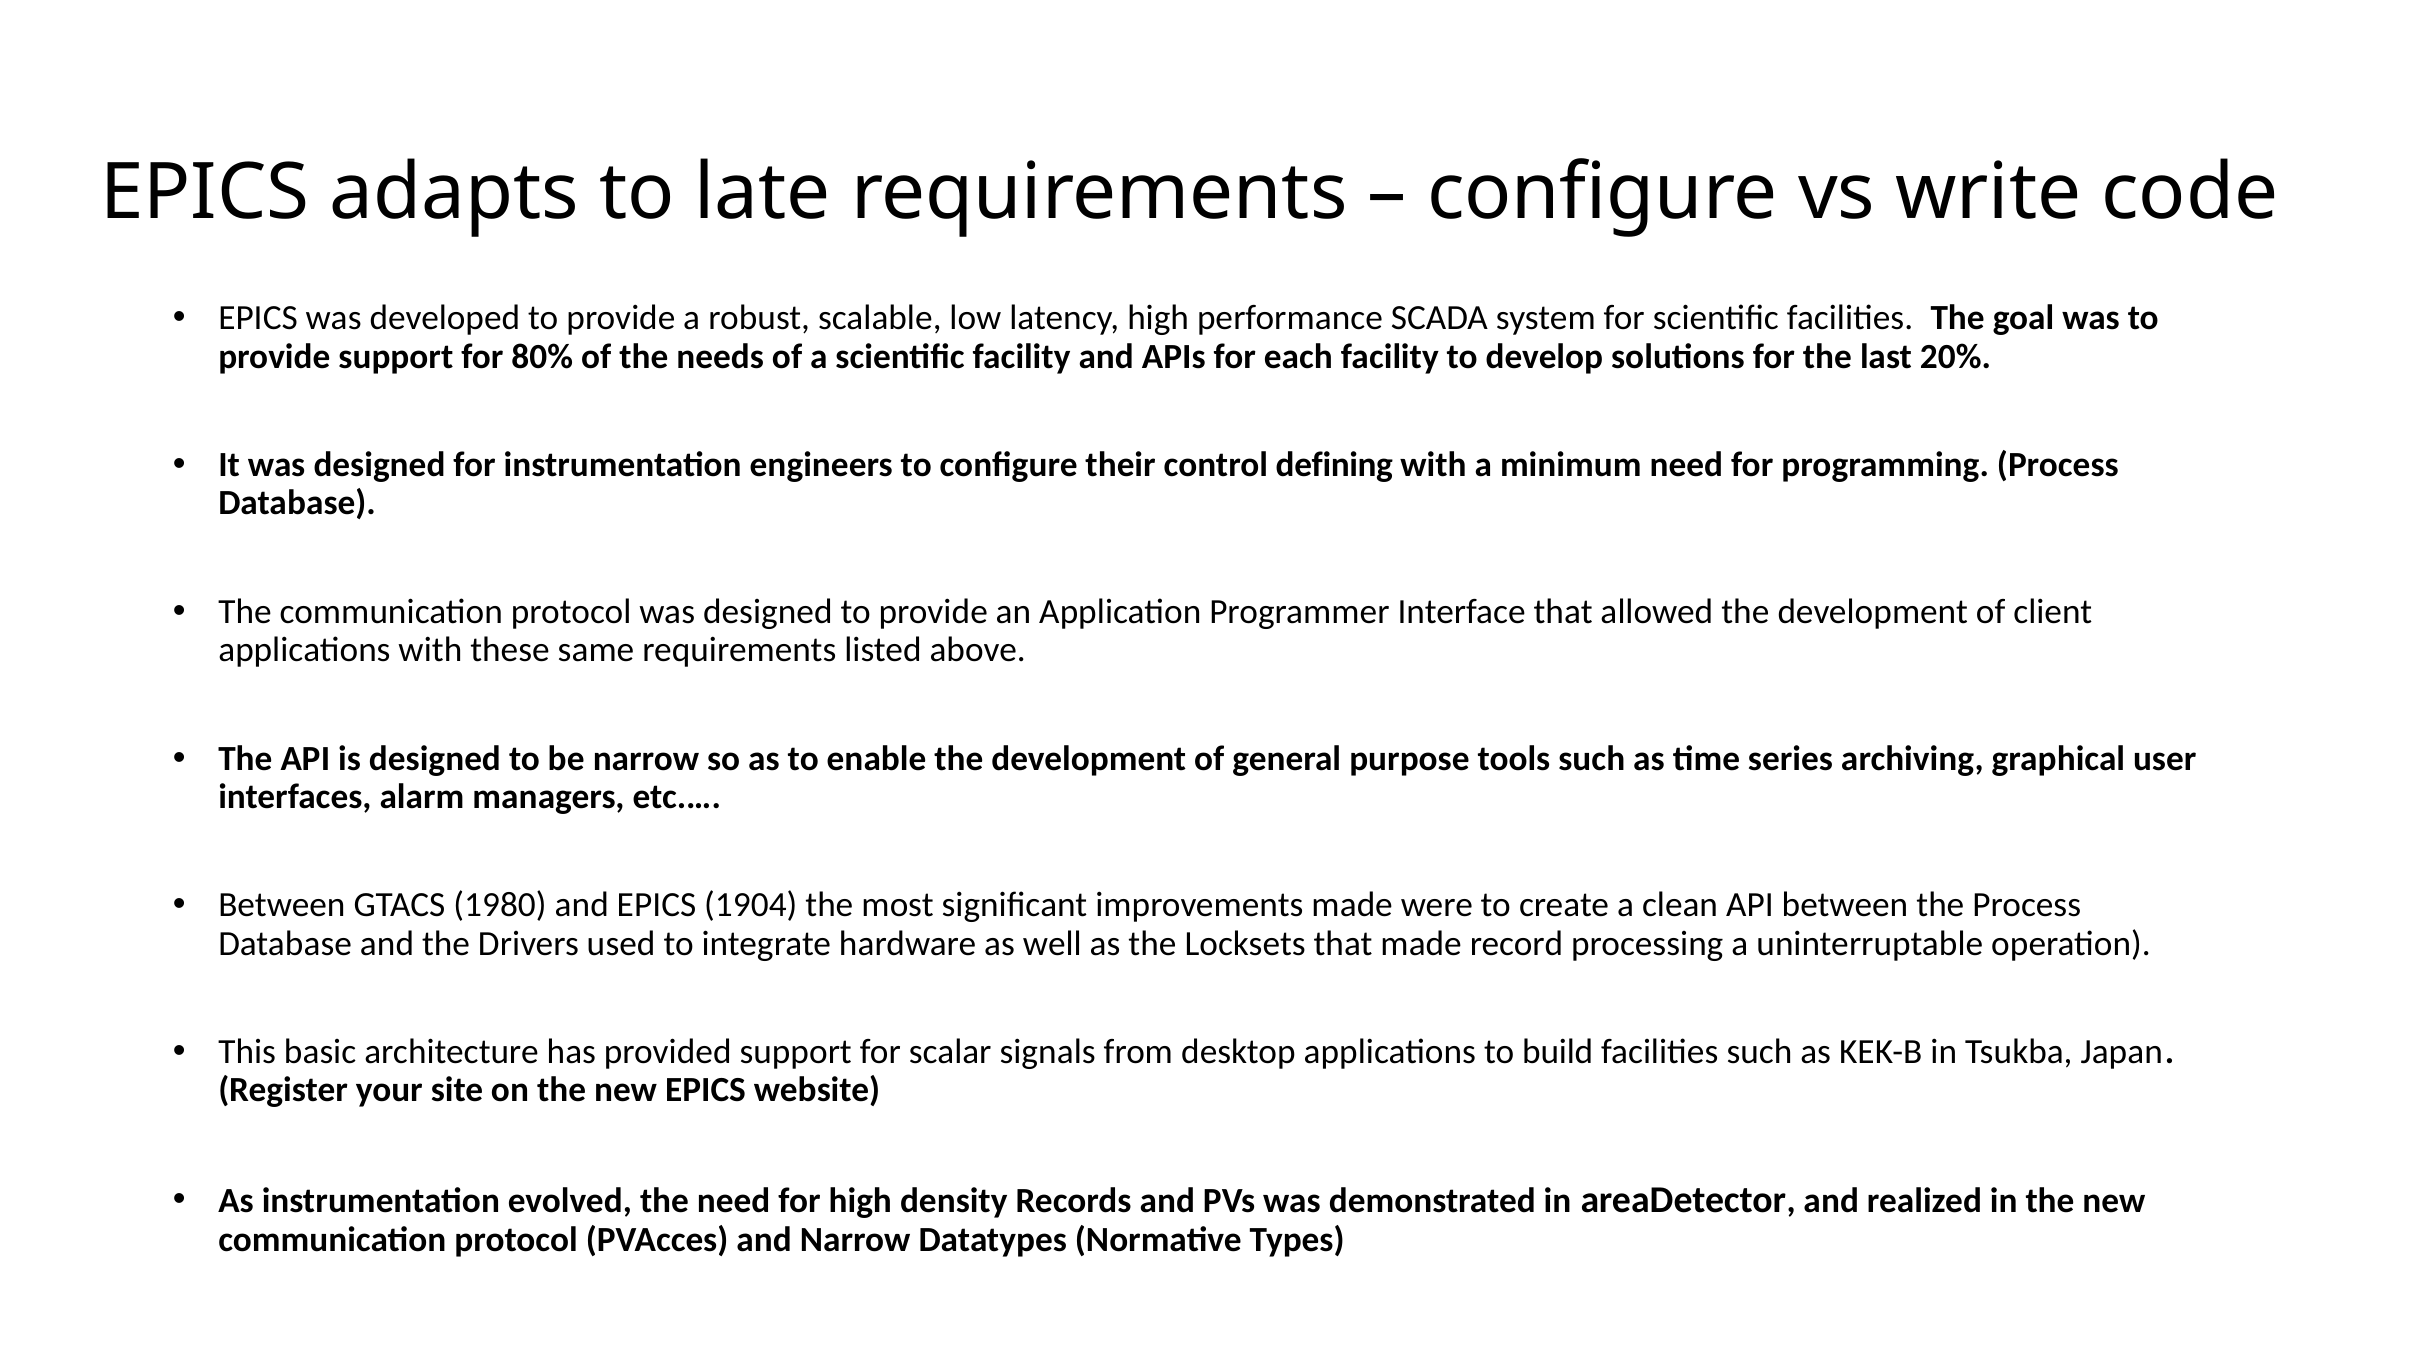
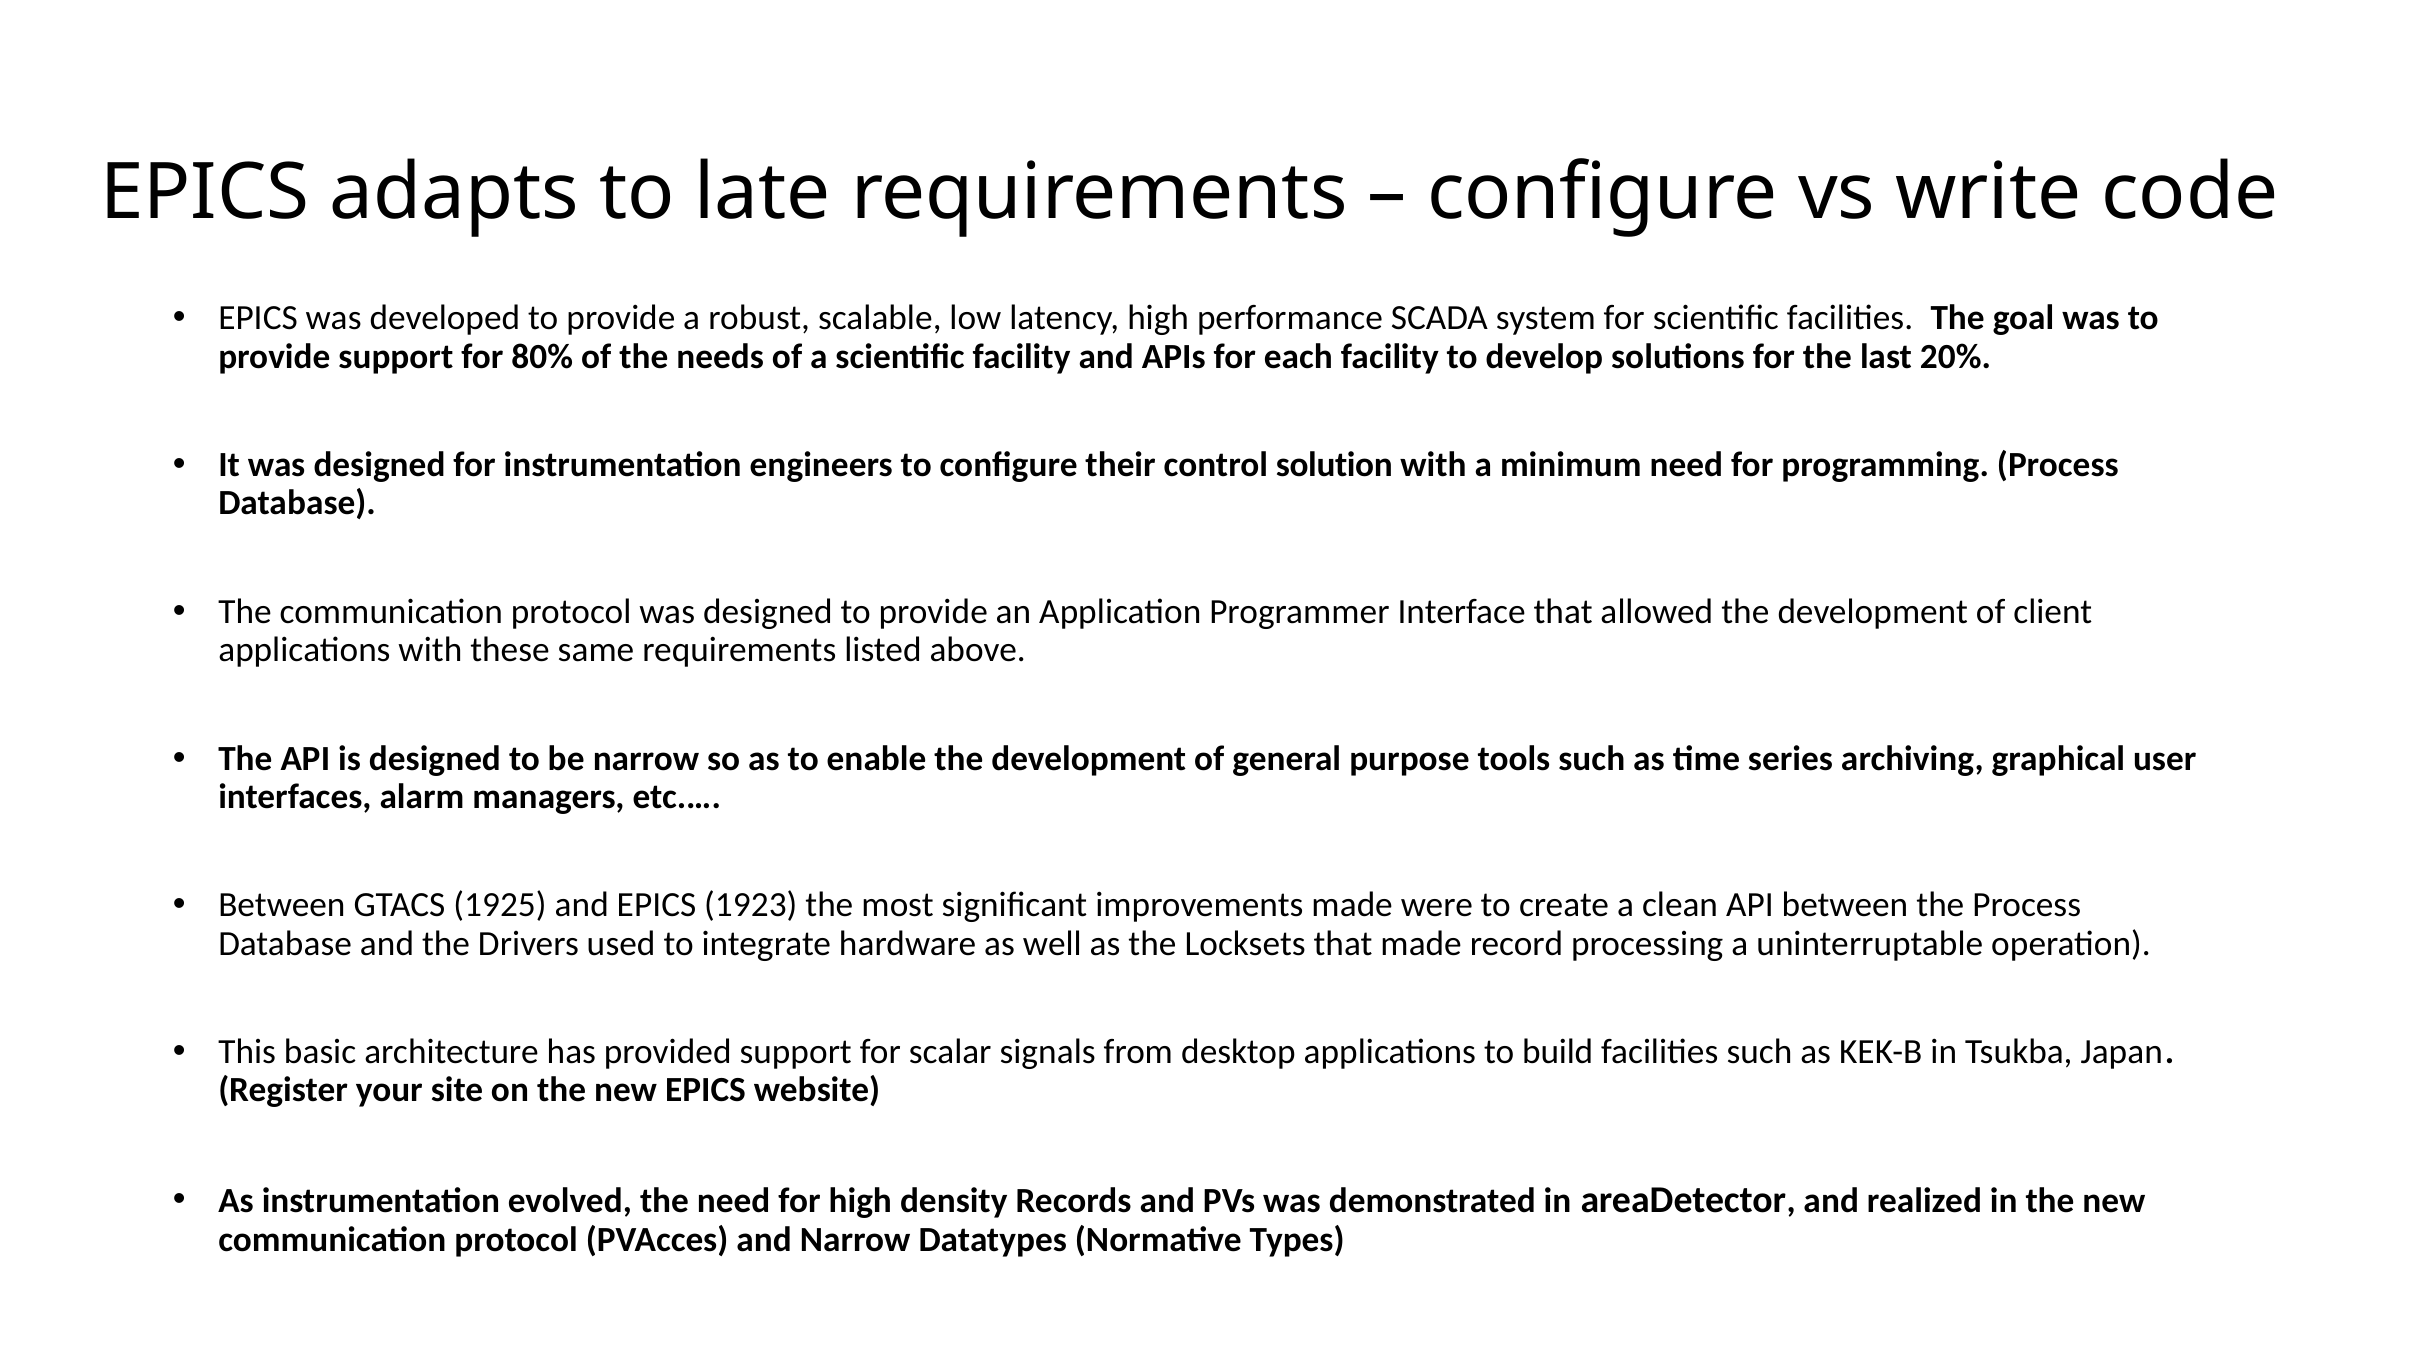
defining: defining -> solution
1980: 1980 -> 1925
1904: 1904 -> 1923
